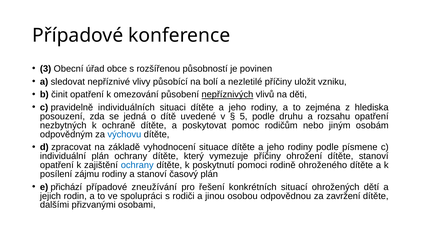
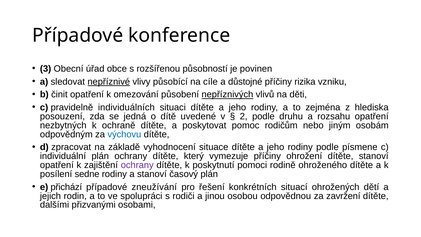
nepříznivé underline: none -> present
bolí: bolí -> cíle
nezletilé: nezletilé -> důstojné
uložit: uložit -> rizika
5: 5 -> 2
ochrany at (137, 165) colour: blue -> purple
zájmu: zájmu -> sedne
